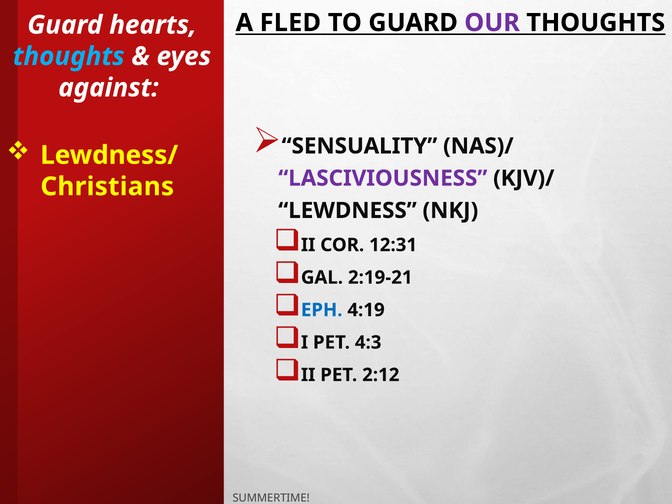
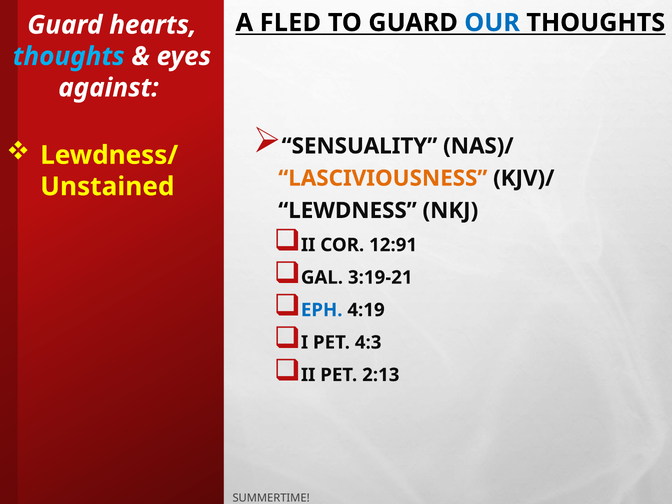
OUR colour: purple -> blue
LASCIVIOUSNESS colour: purple -> orange
Christians: Christians -> Unstained
12:31: 12:31 -> 12:91
2:19-21: 2:19-21 -> 3:19-21
2:12: 2:12 -> 2:13
